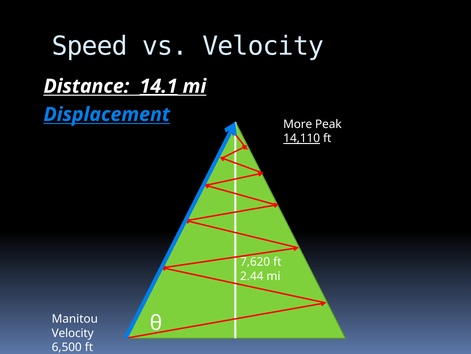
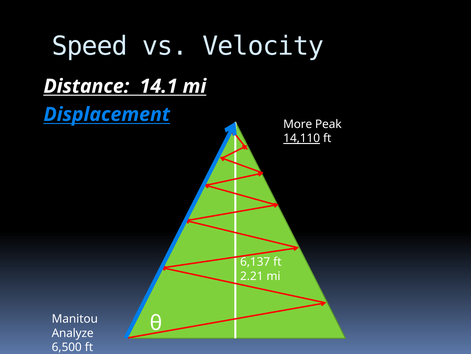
14.1 underline: present -> none
7,620: 7,620 -> 6,137
2.44: 2.44 -> 2.21
Velocity at (73, 333): Velocity -> Analyze
